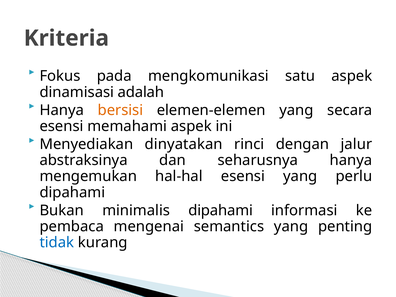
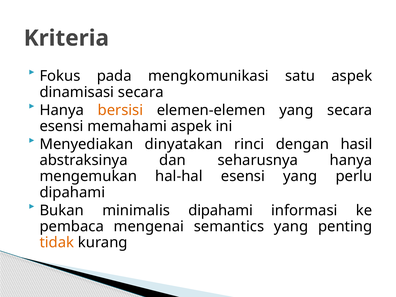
dinamisasi adalah: adalah -> secara
jalur: jalur -> hasil
tidak colour: blue -> orange
